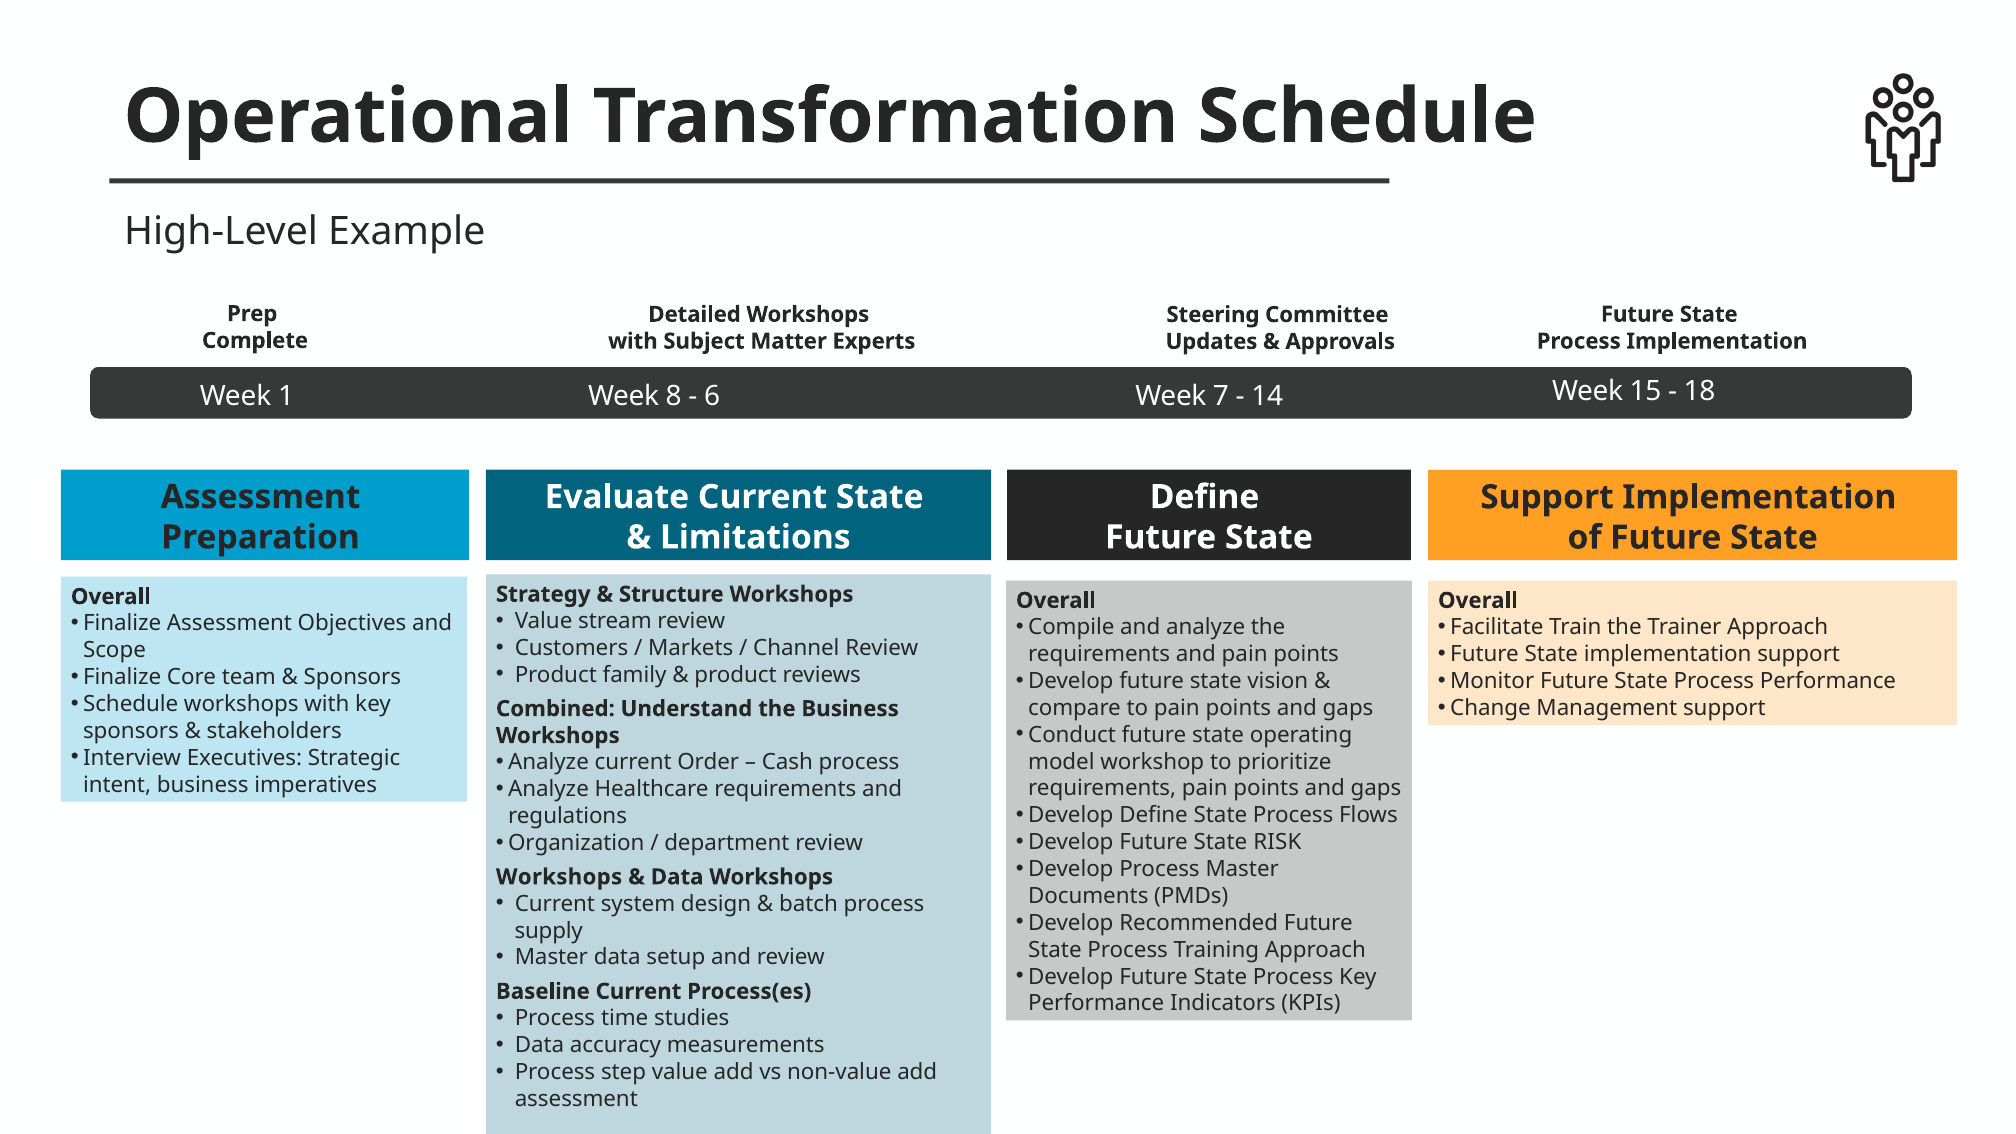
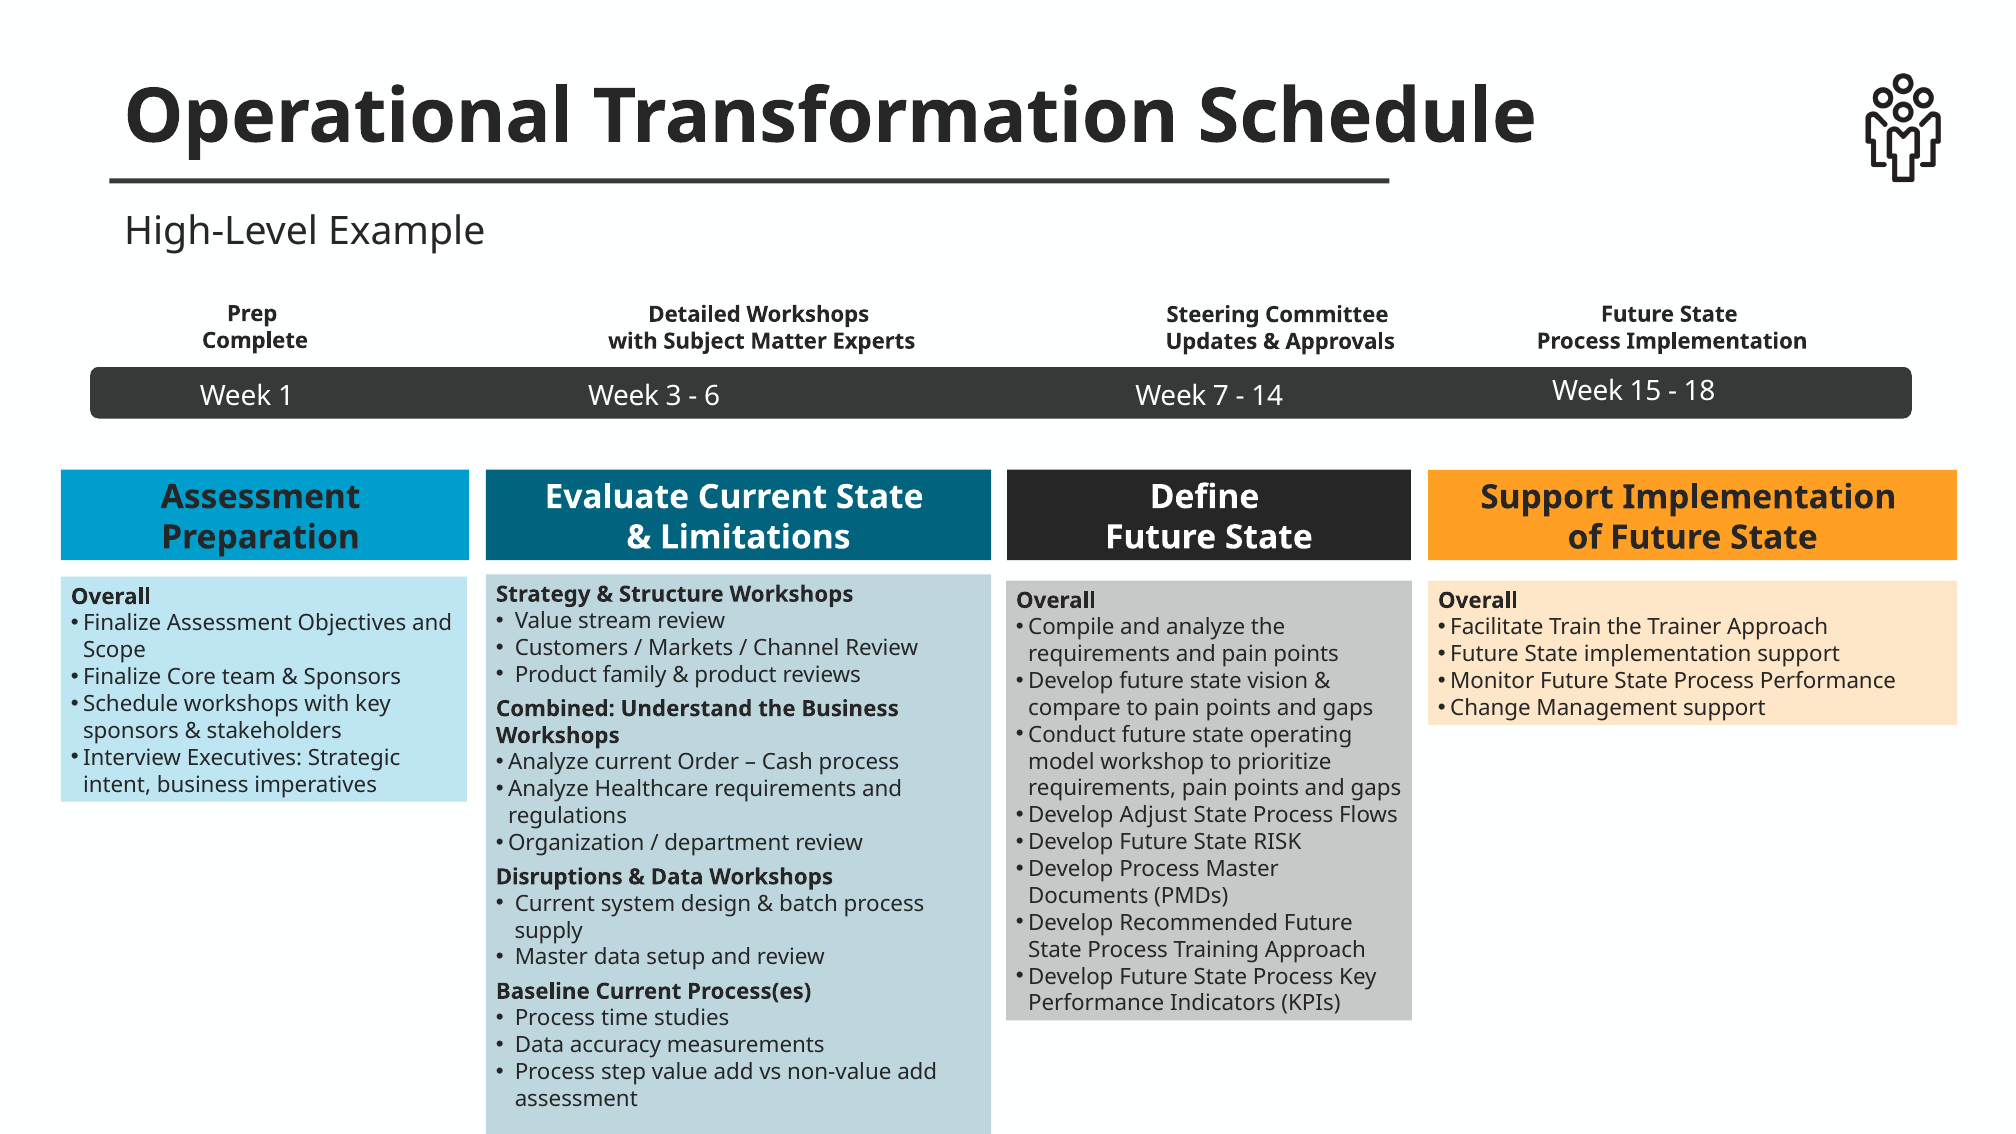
8: 8 -> 3
Develop Define: Define -> Adjust
Workshops at (559, 877): Workshops -> Disruptions
